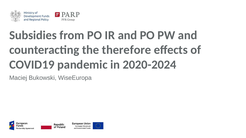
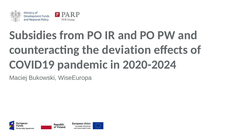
therefore: therefore -> deviation
